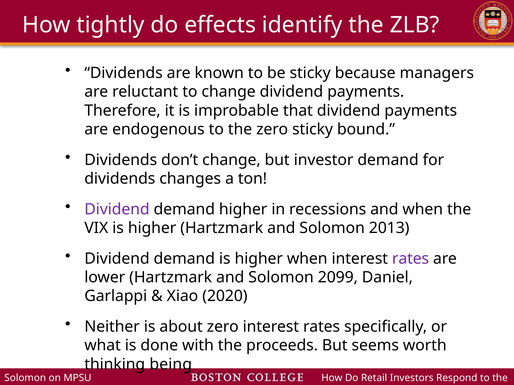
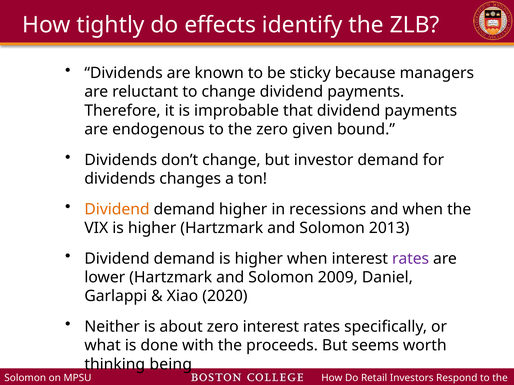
zero sticky: sticky -> given
Dividend at (117, 209) colour: purple -> orange
2099: 2099 -> 2009
